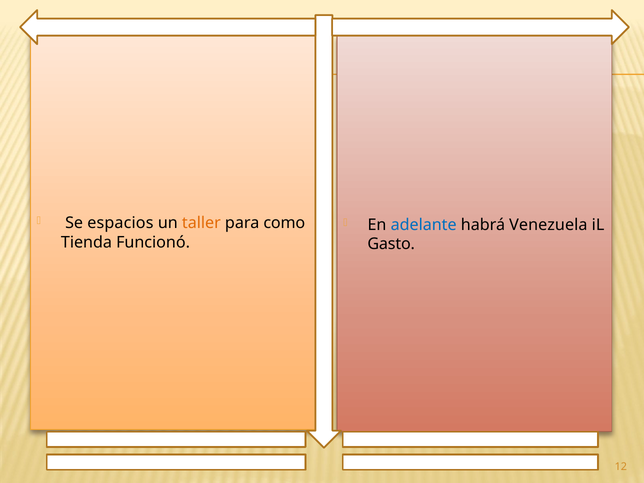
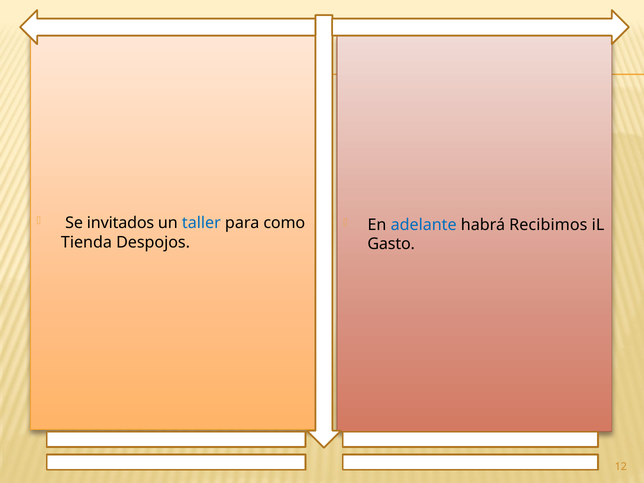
espacios: espacios -> invitados
taller colour: orange -> blue
Venezuela: Venezuela -> Recibimos
Funcionó: Funcionó -> Despojos
